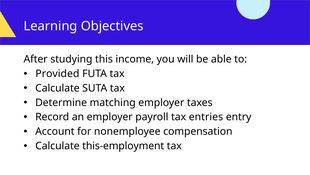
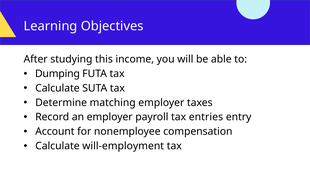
Provided: Provided -> Dumping
this-employment: this-employment -> will-employment
